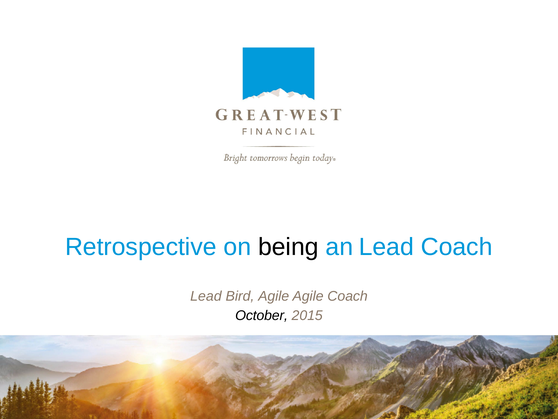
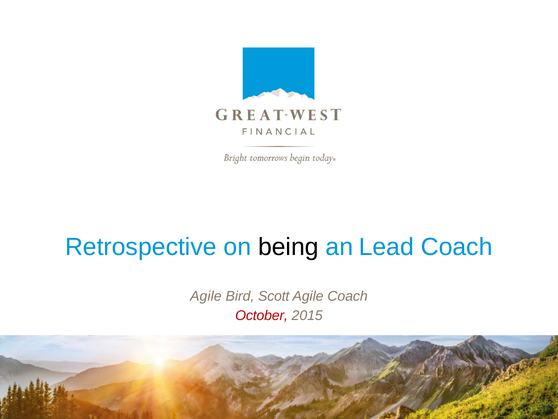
Lead at (206, 296): Lead -> Agile
Bird Agile: Agile -> Scott
October colour: black -> red
